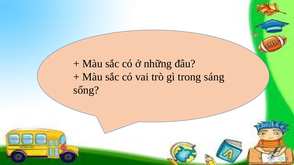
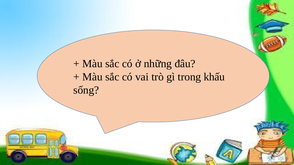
sáng: sáng -> khấu
